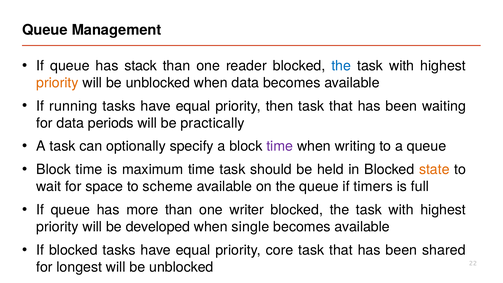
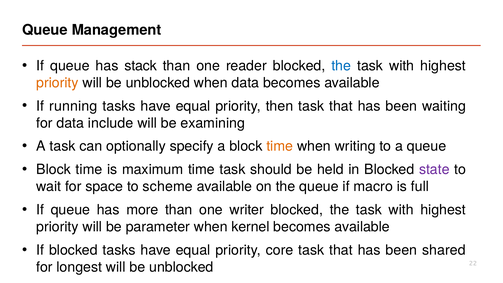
periods: periods -> include
practically: practically -> examining
time at (280, 146) colour: purple -> orange
state colour: orange -> purple
timers: timers -> macro
developed: developed -> parameter
single: single -> kernel
